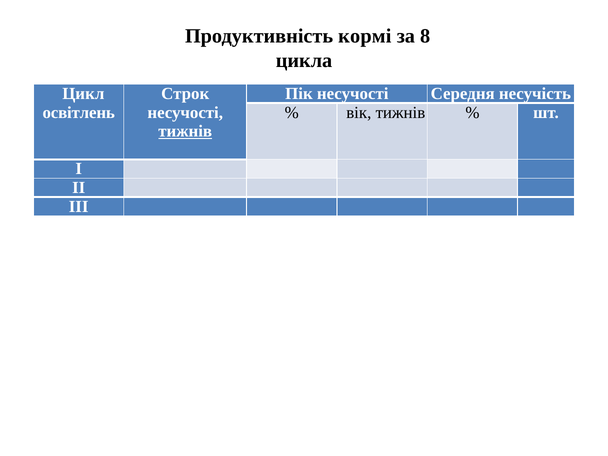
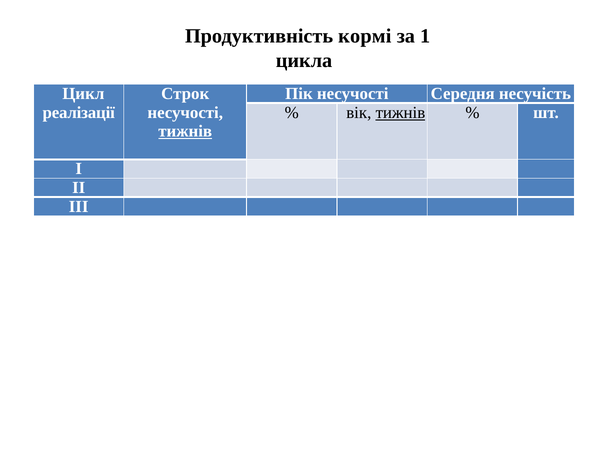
8: 8 -> 1
освітлень: освітлень -> реалізації
тижнів at (400, 113) underline: none -> present
